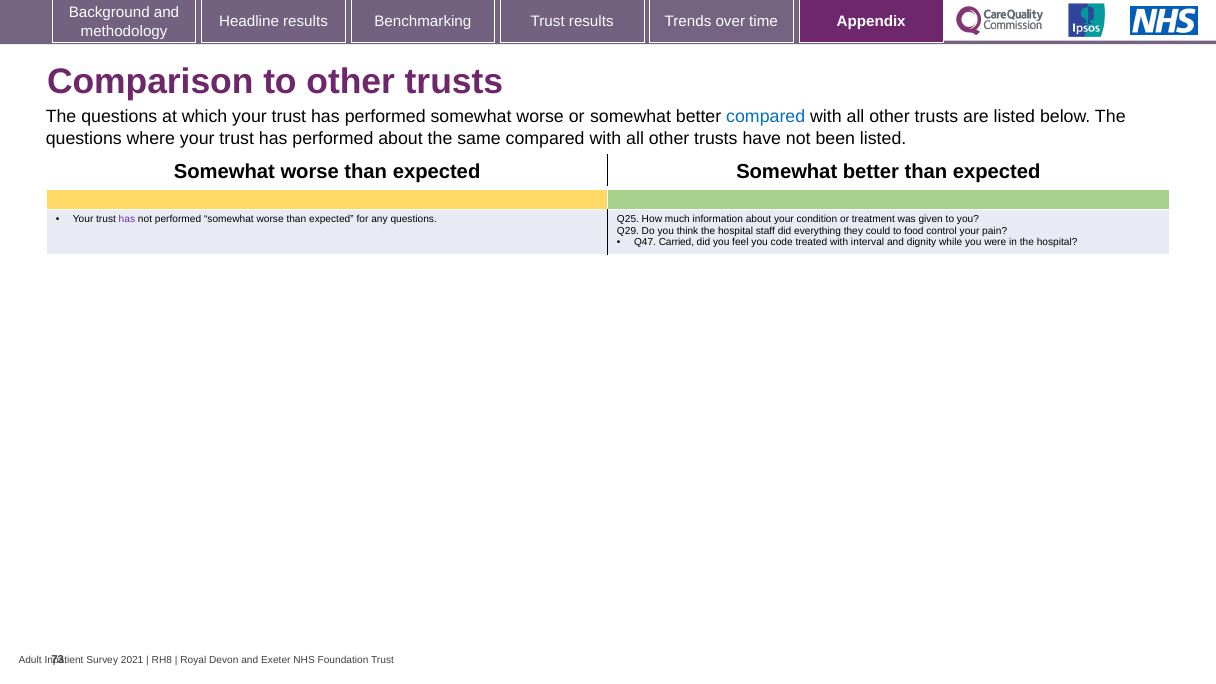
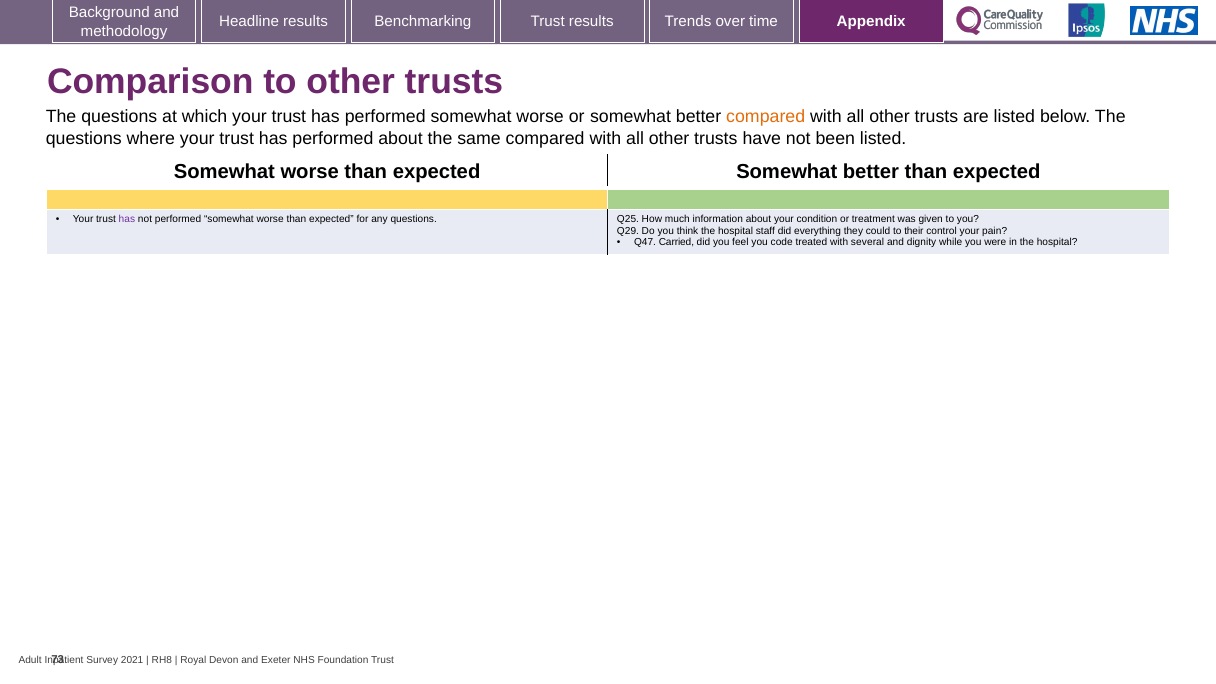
compared at (766, 117) colour: blue -> orange
food: food -> their
interval: interval -> several
